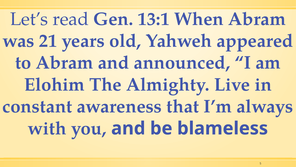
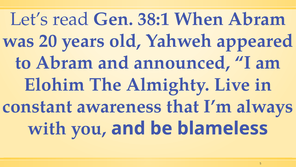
13:1: 13:1 -> 38:1
21: 21 -> 20
